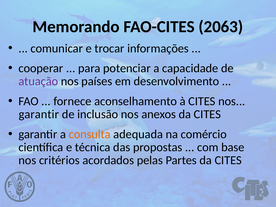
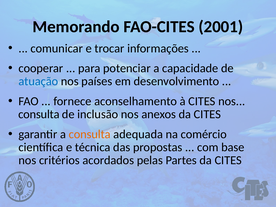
2063: 2063 -> 2001
atuação colour: purple -> blue
garantir at (39, 114): garantir -> consulta
